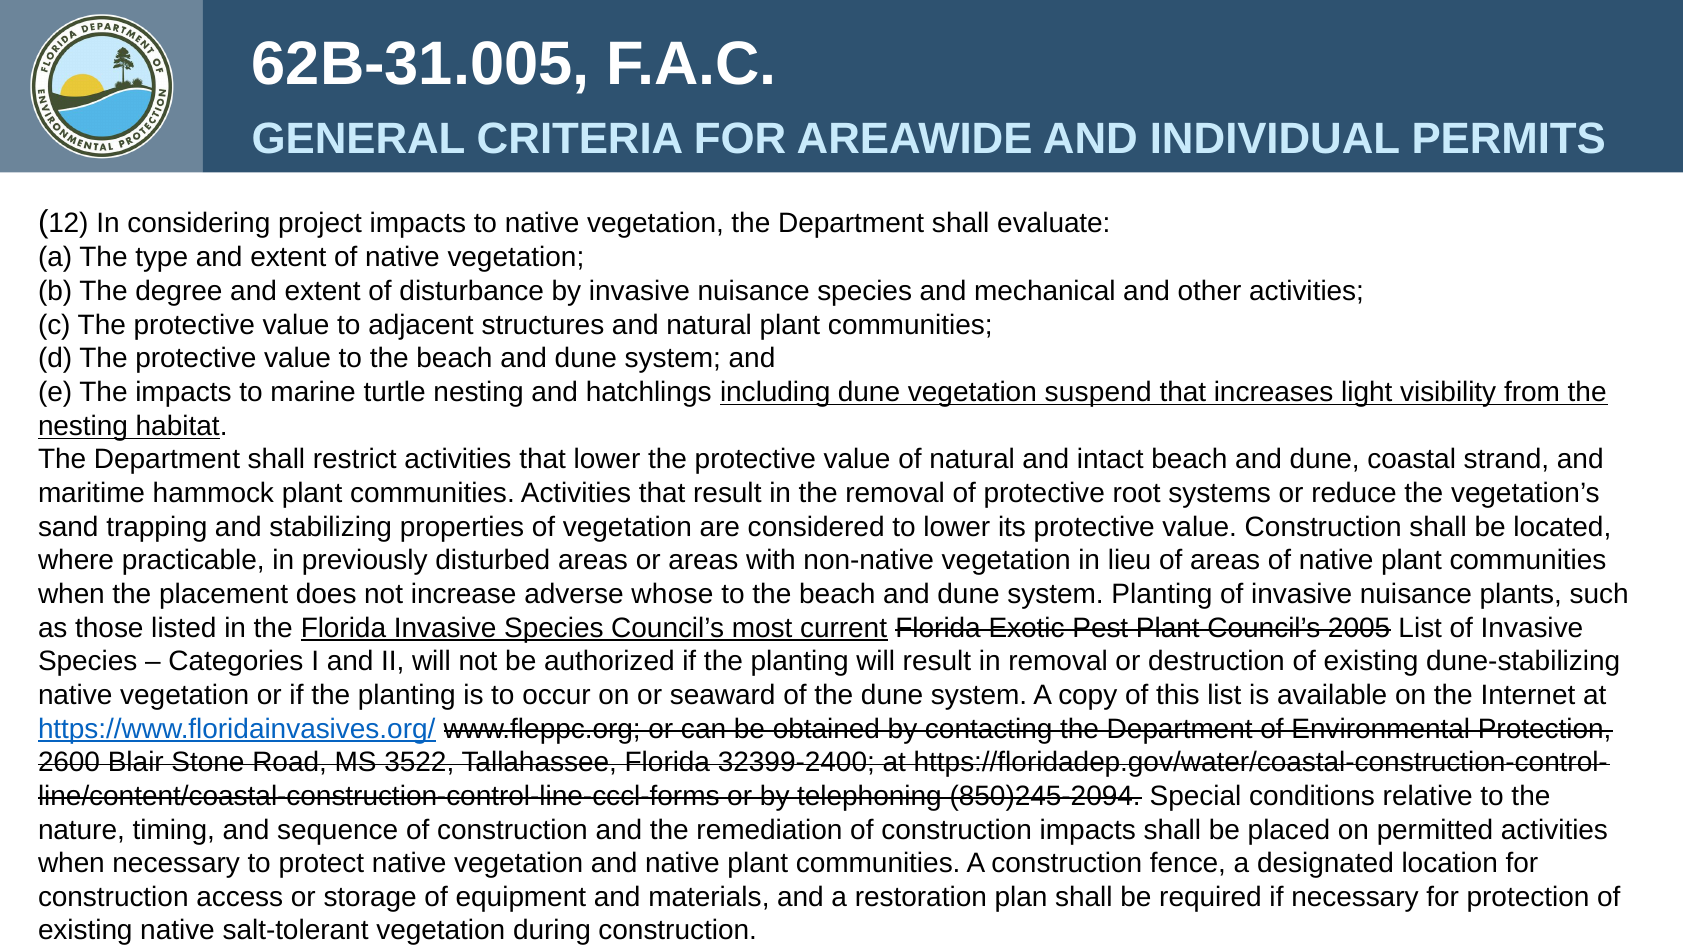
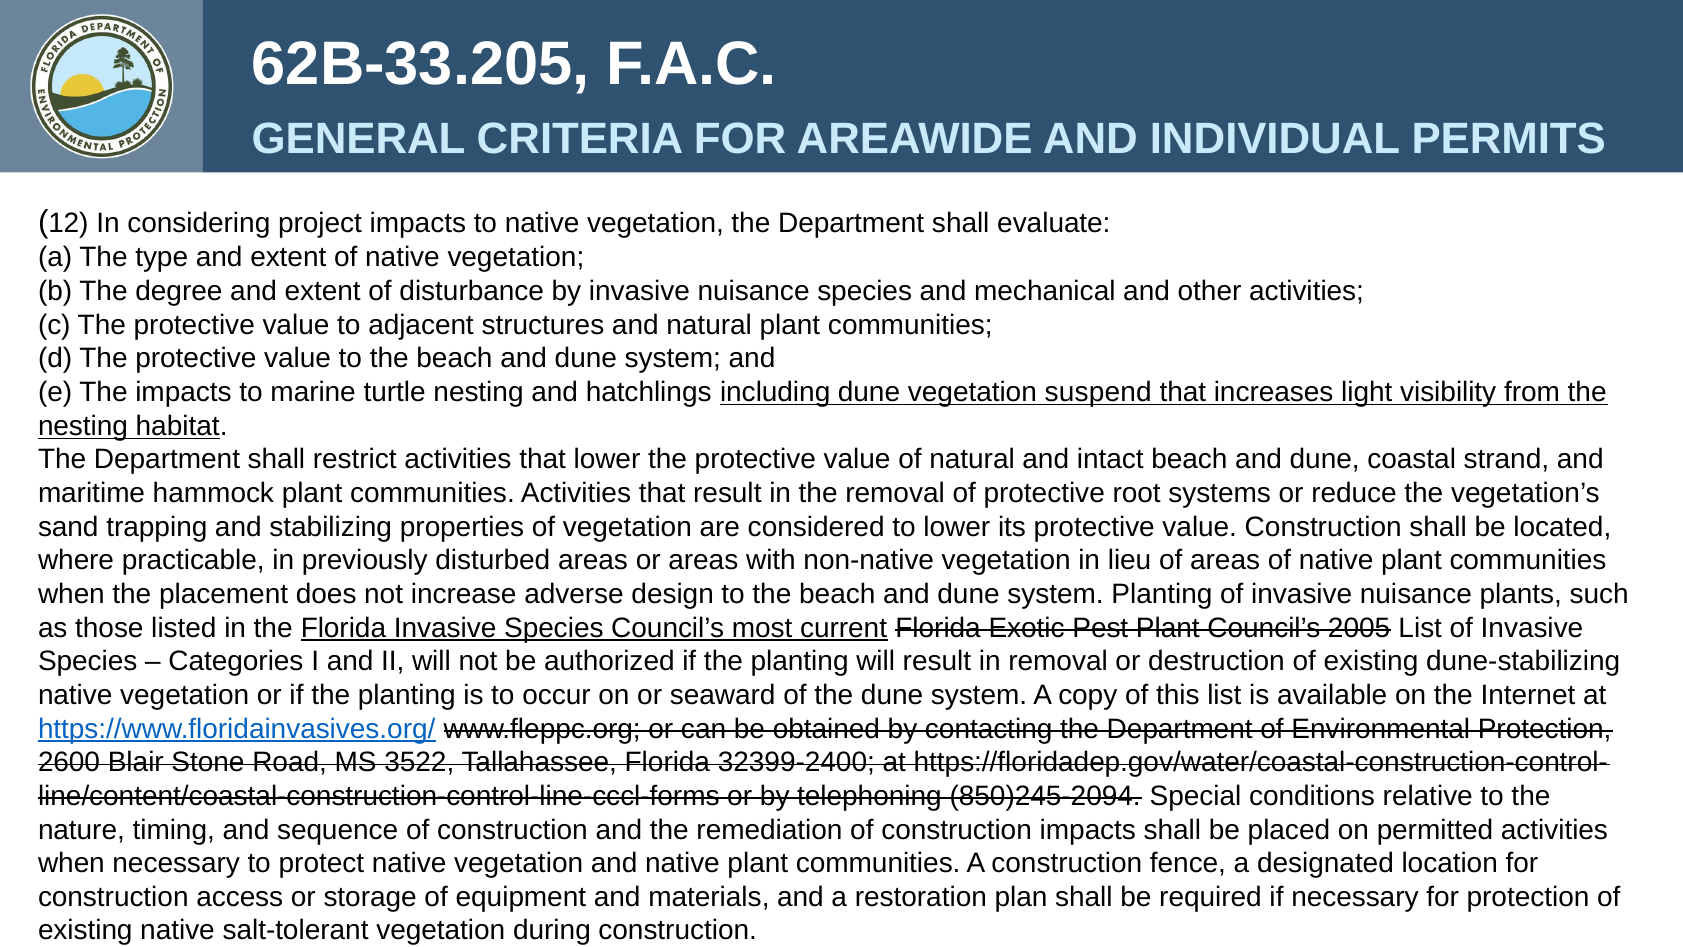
62B-31.005: 62B-31.005 -> 62B-33.205
whose: whose -> design
